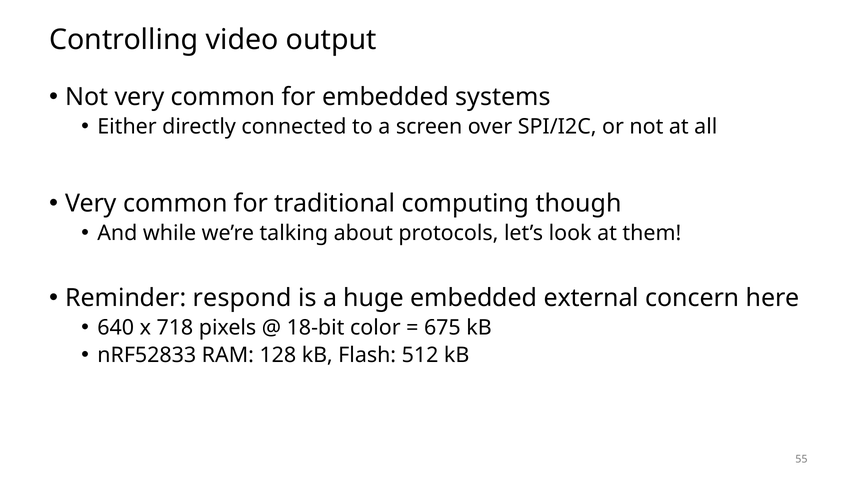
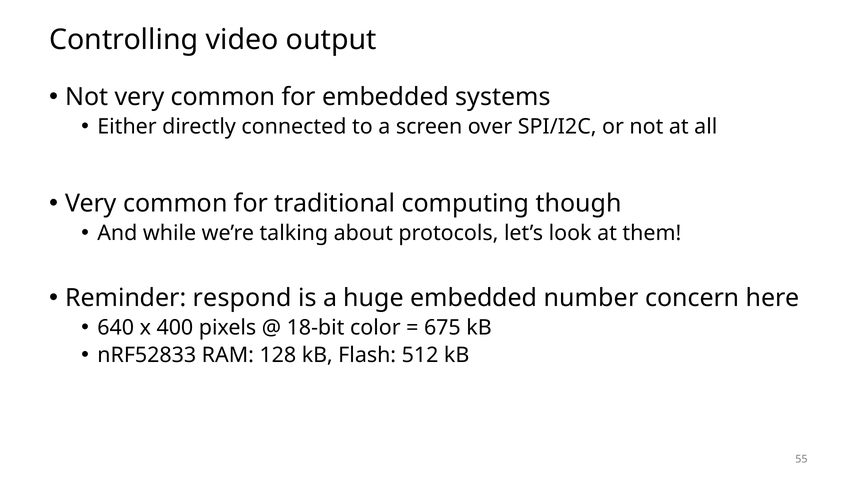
external: external -> number
718: 718 -> 400
